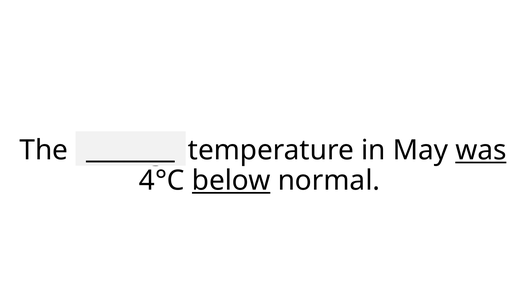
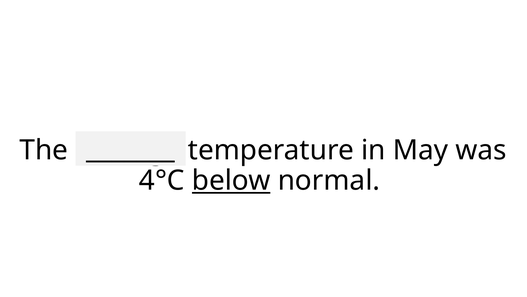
was underline: present -> none
